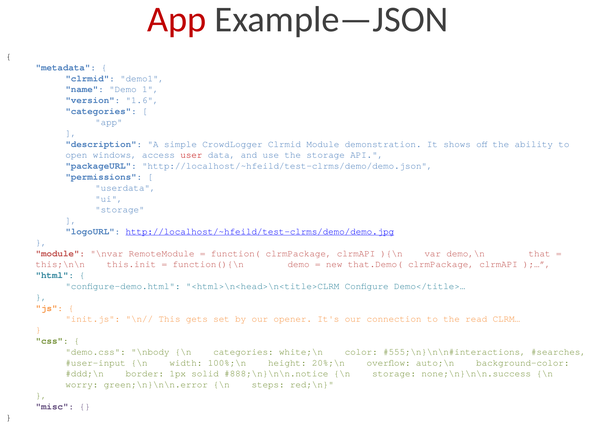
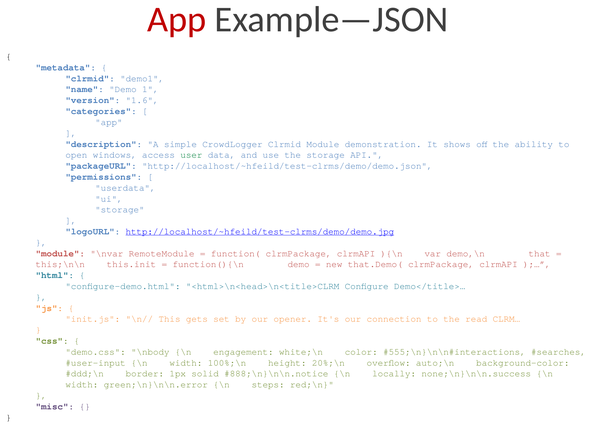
user colour: red -> green
\n categories: categories -> engagement
\n storage: storage -> locally
worry at (82, 385): worry -> width
